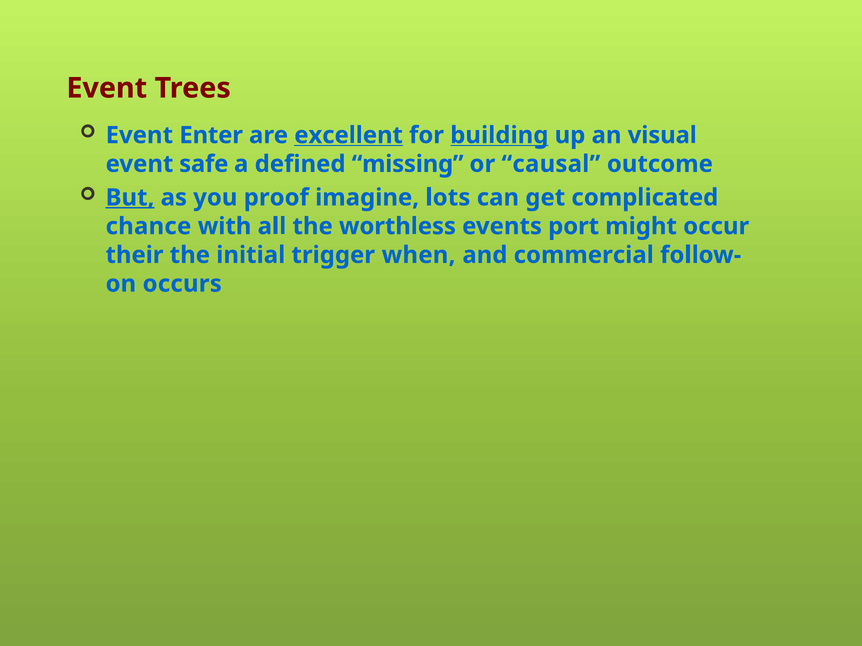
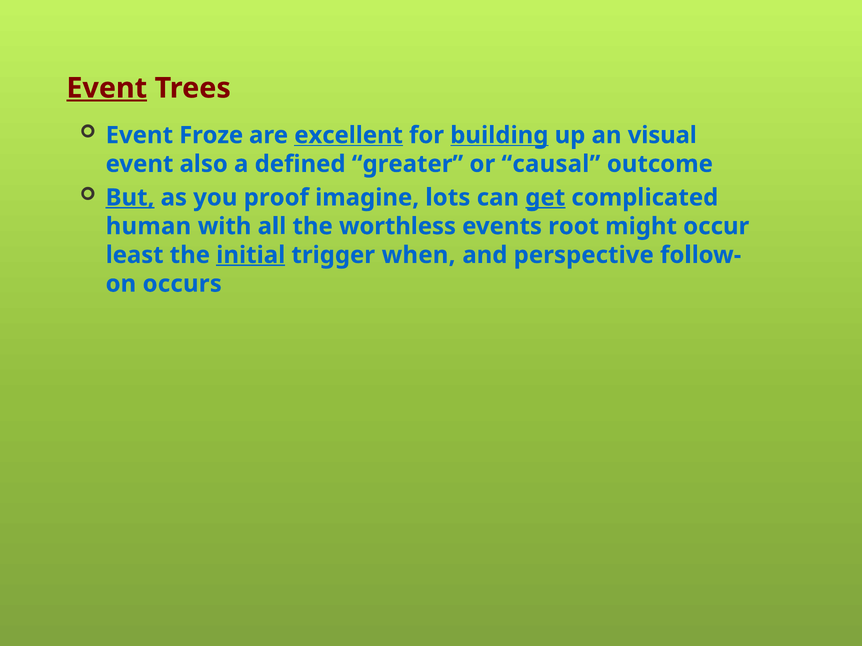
Event at (107, 88) underline: none -> present
Enter: Enter -> Froze
safe: safe -> also
missing: missing -> greater
get underline: none -> present
chance: chance -> human
port: port -> root
their: their -> least
initial underline: none -> present
commercial: commercial -> perspective
